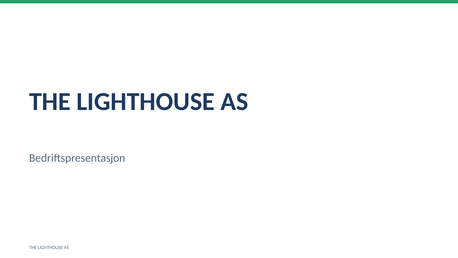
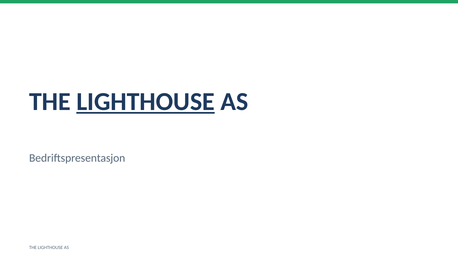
LIGHTHOUSE at (146, 102) underline: none -> present
